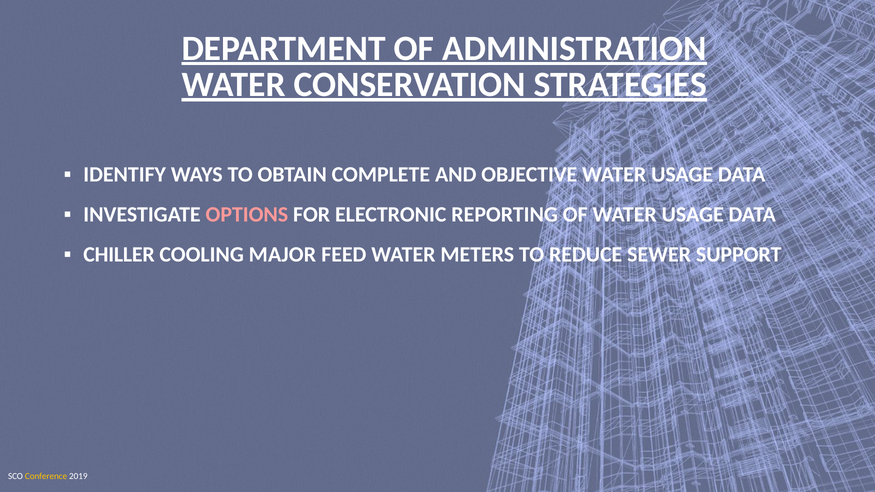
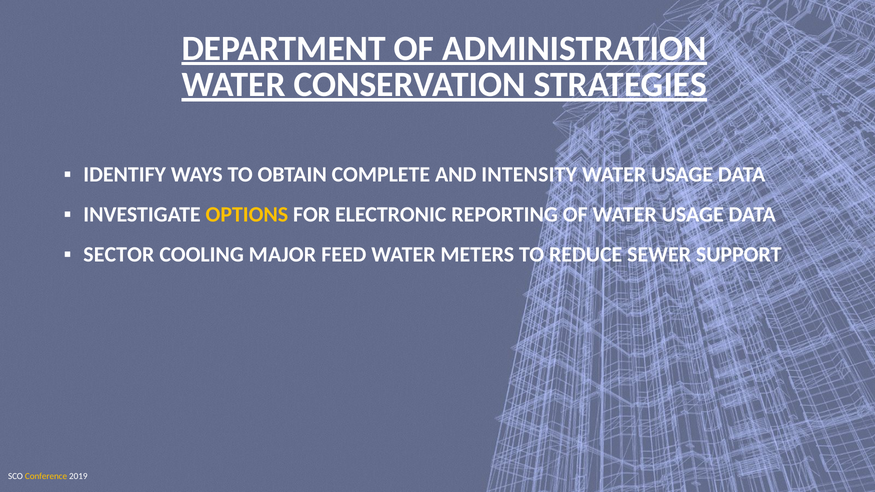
OBJECTIVE: OBJECTIVE -> INTENSITY
OPTIONS colour: pink -> yellow
CHILLER: CHILLER -> SECTOR
